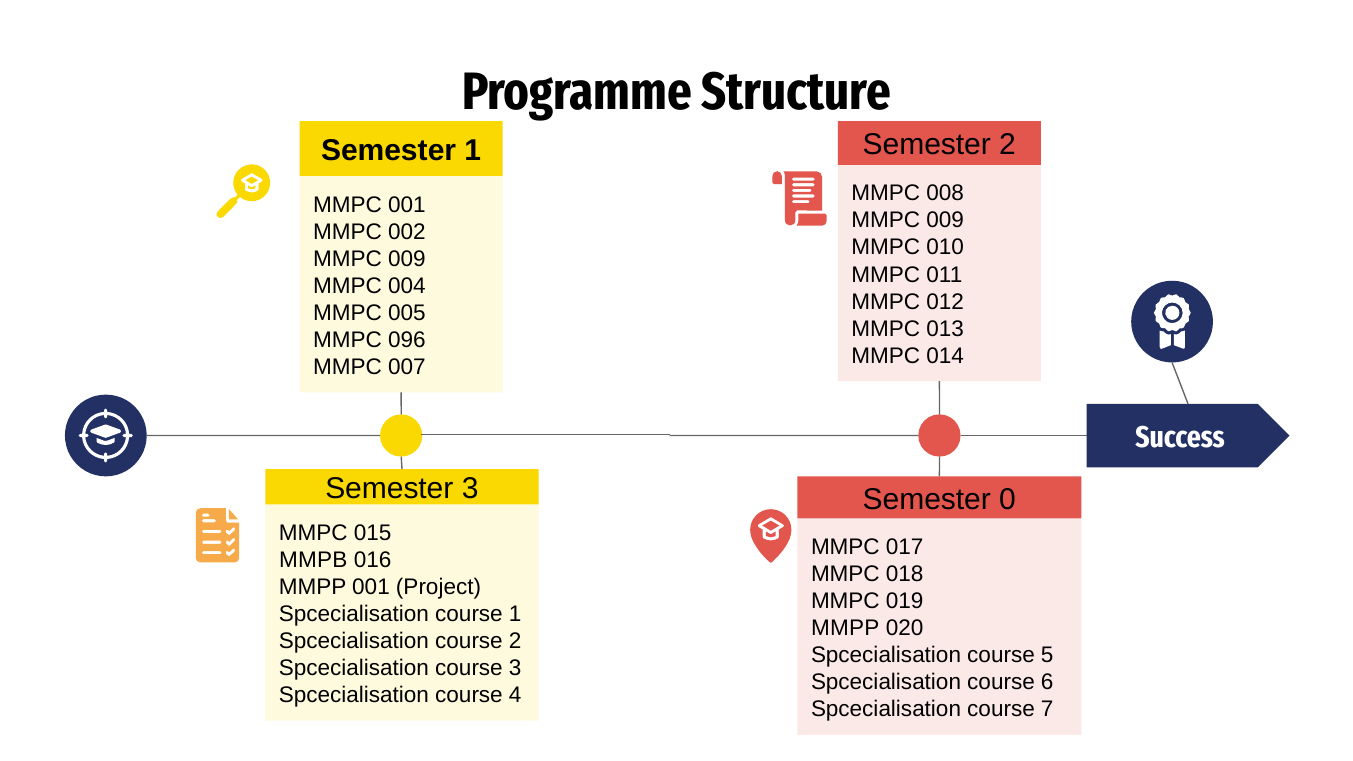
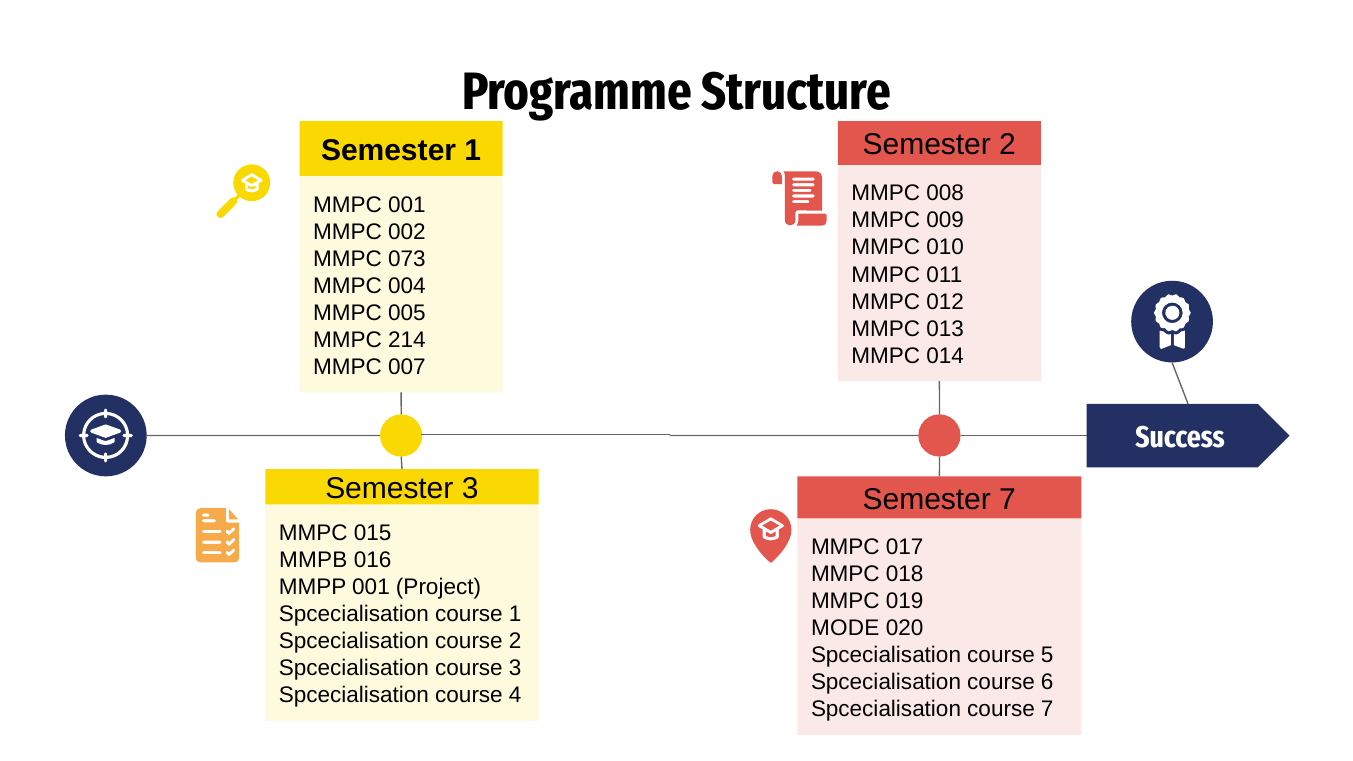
009 at (407, 259): 009 -> 073
096: 096 -> 214
Semester 0: 0 -> 7
MMPP at (845, 628): MMPP -> MODE
